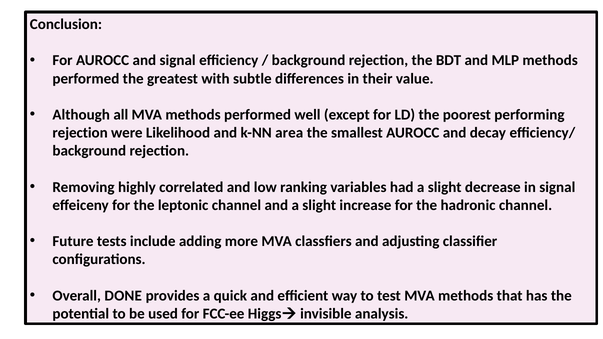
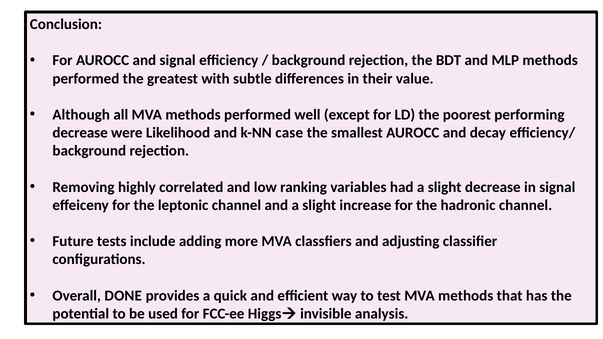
rejection at (80, 133): rejection -> decrease
area: area -> case
